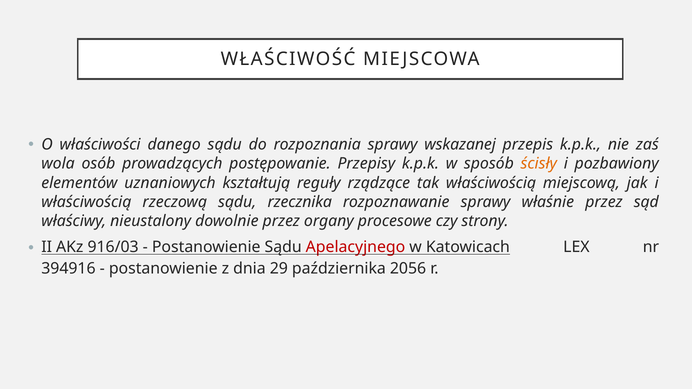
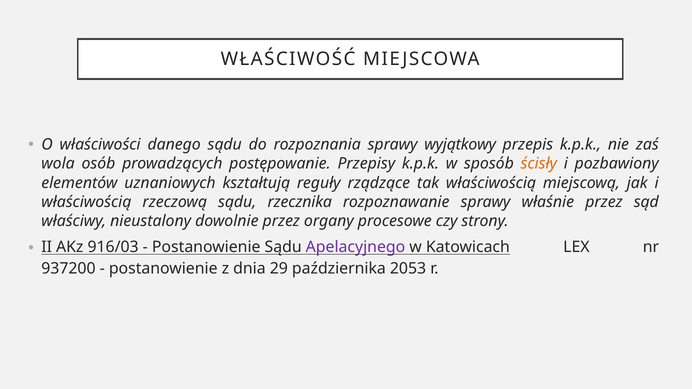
wskazanej: wskazanej -> wyjątkowy
Apelacyjnego colour: red -> purple
394916: 394916 -> 937200
2056: 2056 -> 2053
